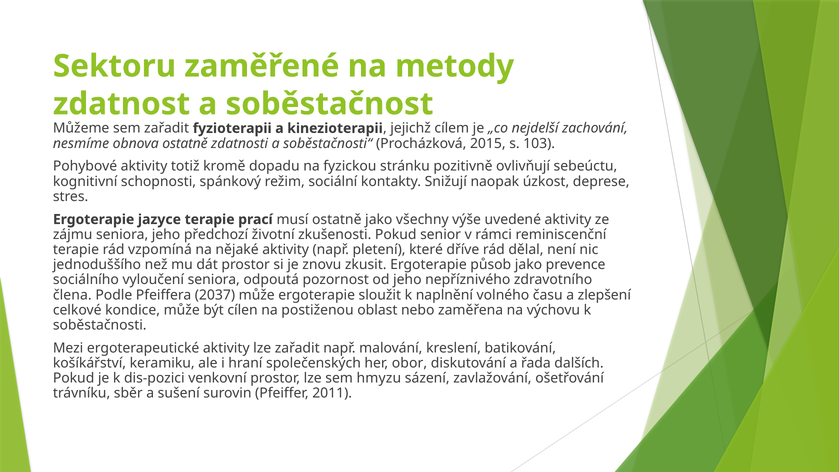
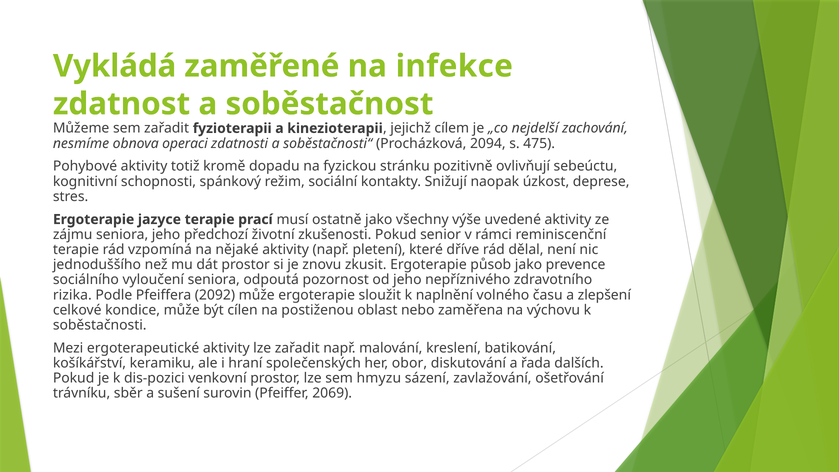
Sektoru: Sektoru -> Vykládá
metody: metody -> infekce
obnova ostatně: ostatně -> operaci
2015: 2015 -> 2094
103: 103 -> 475
člena: člena -> rizika
2037: 2037 -> 2092
2011: 2011 -> 2069
